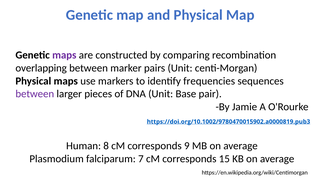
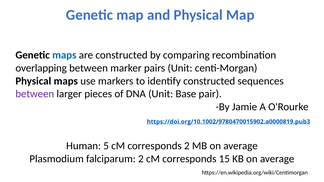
maps at (64, 55) colour: purple -> blue
identify frequencies: frequencies -> constructed
8: 8 -> 5
corresponds 9: 9 -> 2
falciparum 7: 7 -> 2
